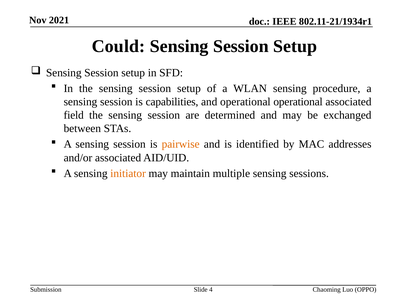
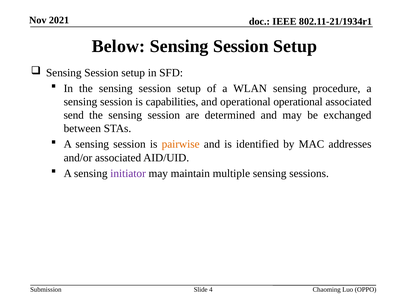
Could: Could -> Below
field: field -> send
initiator colour: orange -> purple
